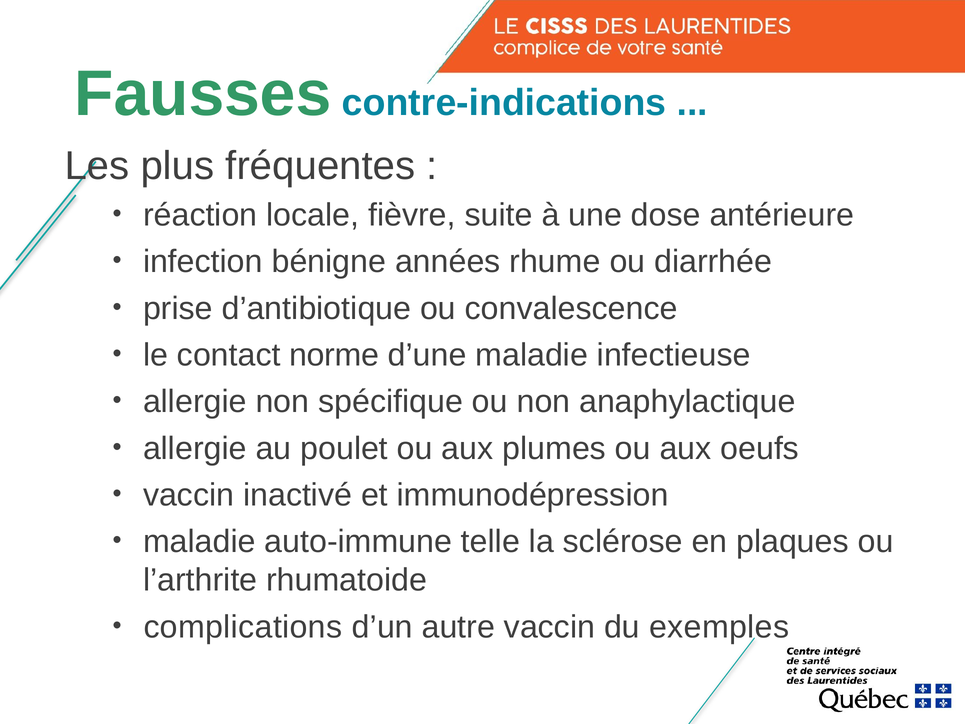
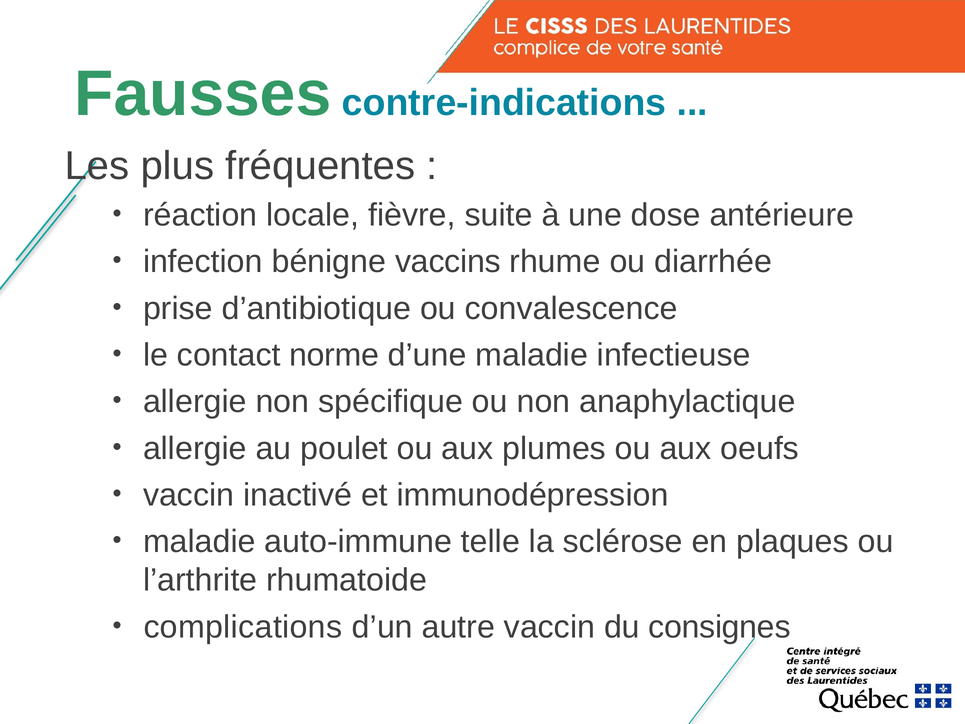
années: années -> vaccins
exemples: exemples -> consignes
